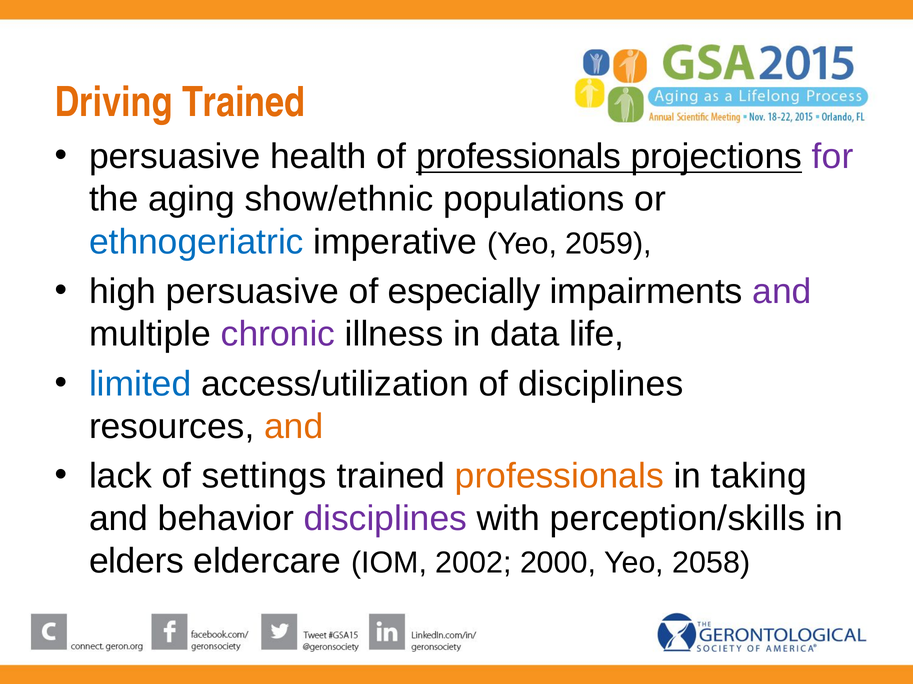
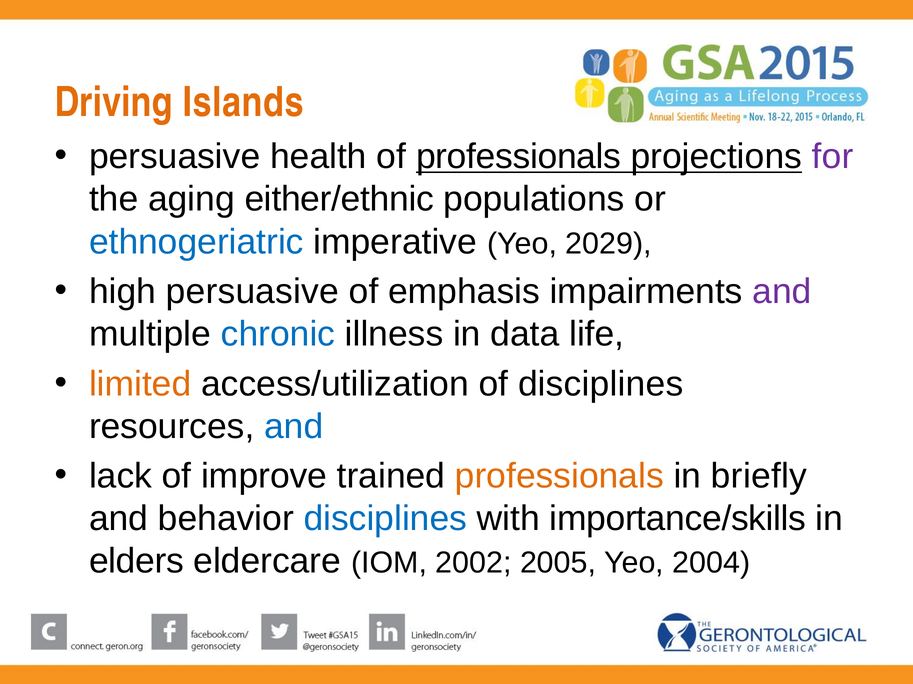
Driving Trained: Trained -> Islands
show/ethnic: show/ethnic -> either/ethnic
2059: 2059 -> 2029
especially: especially -> emphasis
chronic colour: purple -> blue
limited colour: blue -> orange
and at (294, 427) colour: orange -> blue
settings: settings -> improve
taking: taking -> briefly
disciplines at (385, 519) colour: purple -> blue
perception/skills: perception/skills -> importance/skills
2000: 2000 -> 2005
2058: 2058 -> 2004
